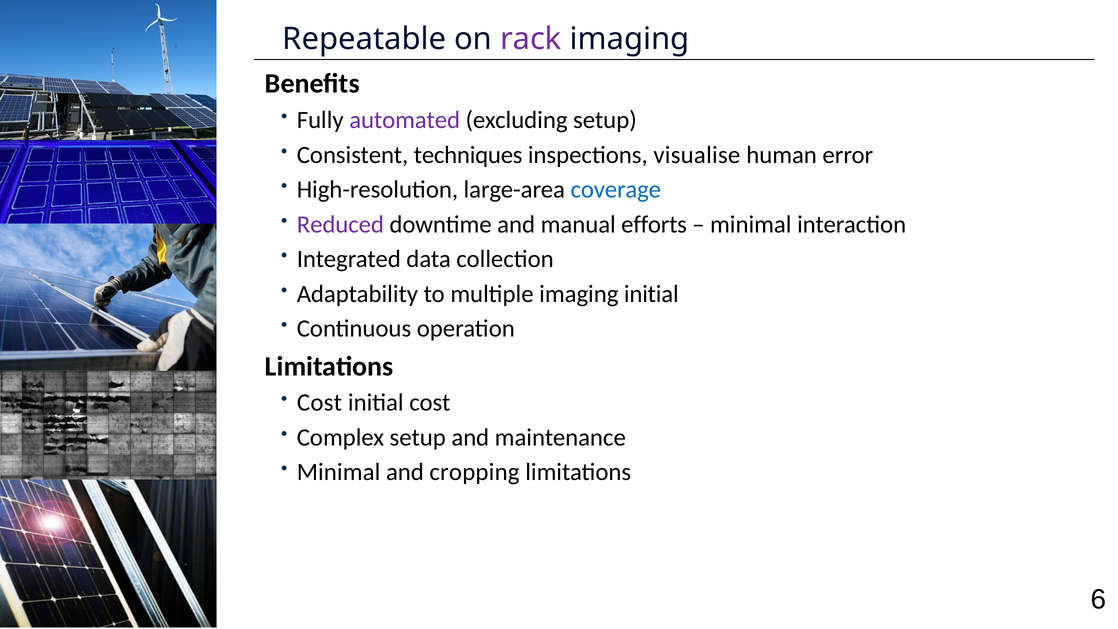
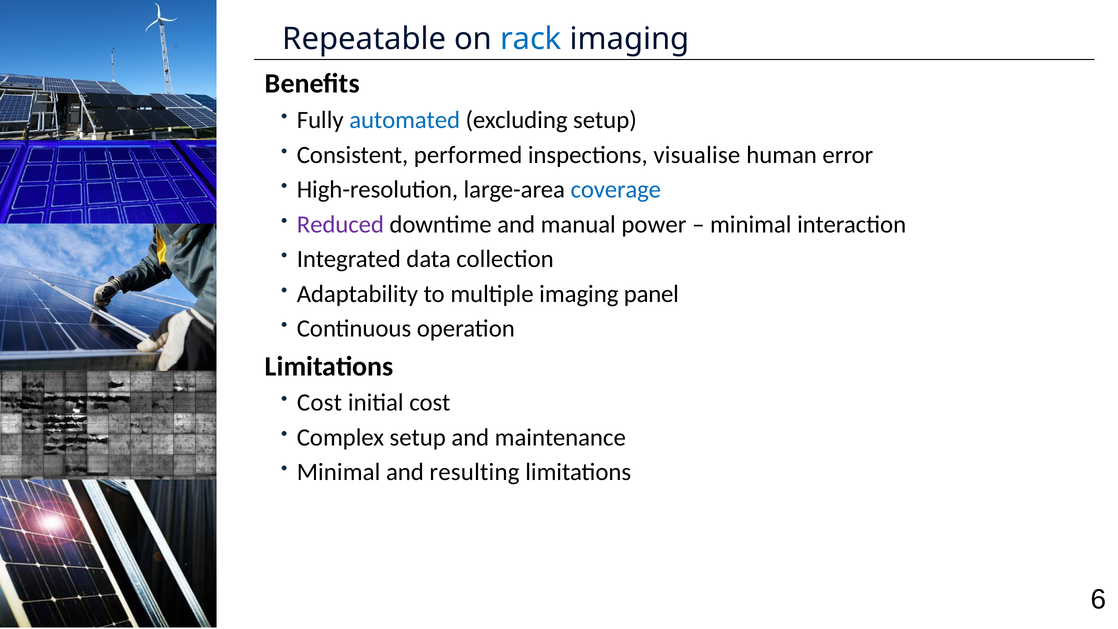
rack colour: purple -> blue
automated colour: purple -> blue
techniques: techniques -> performed
efforts: efforts -> power
imaging initial: initial -> panel
cropping: cropping -> resulting
